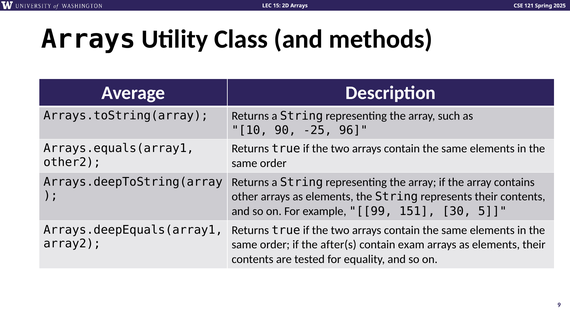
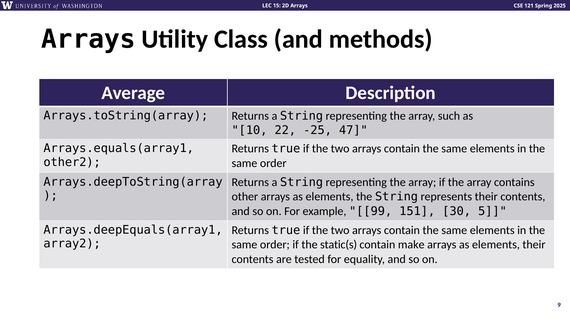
90: 90 -> 22
96: 96 -> 47
after(s: after(s -> static(s
exam: exam -> make
